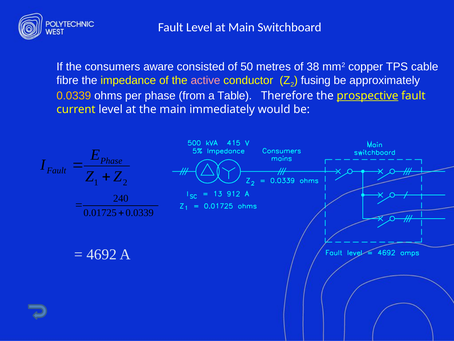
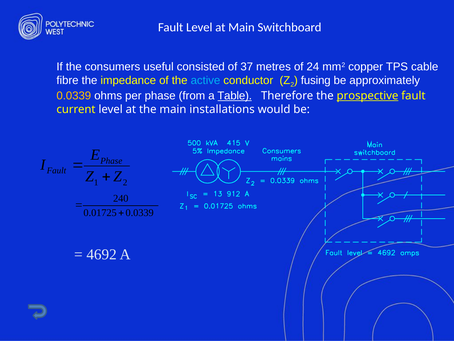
aware: aware -> useful
50: 50 -> 37
38: 38 -> 24
active colour: pink -> light blue
Table underline: none -> present
immediately: immediately -> installations
